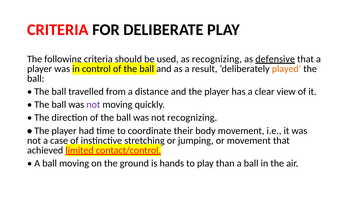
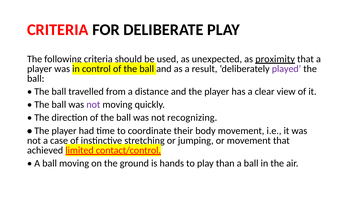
as recognizing: recognizing -> unexpected
defensive: defensive -> proximity
played colour: orange -> purple
